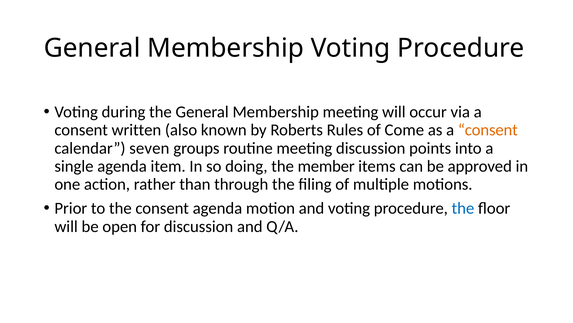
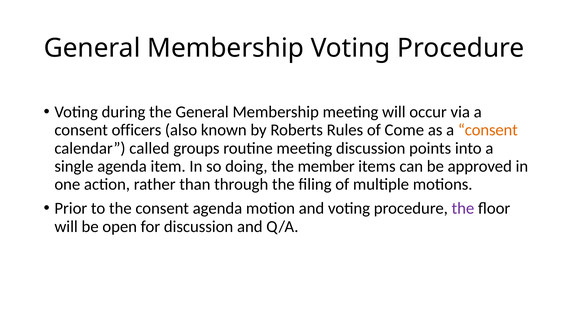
written: written -> officers
seven: seven -> called
the at (463, 208) colour: blue -> purple
